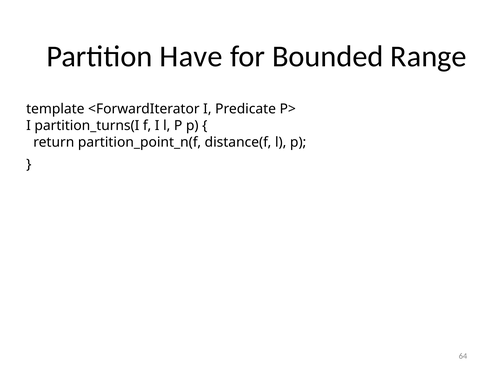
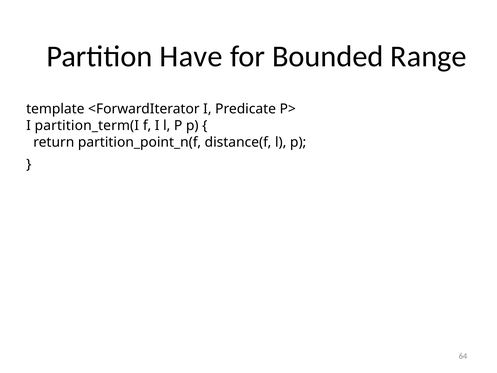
partition_turns(I: partition_turns(I -> partition_term(I
